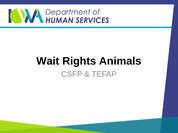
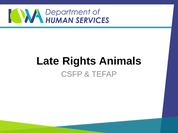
Wait: Wait -> Late
